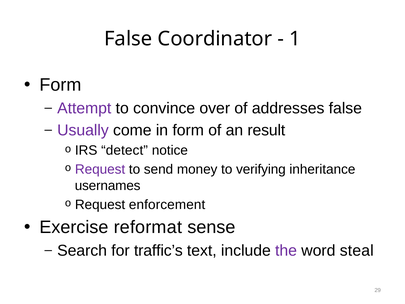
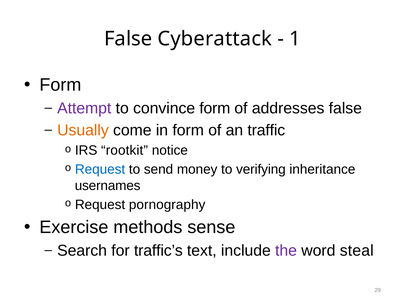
Coordinator: Coordinator -> Cyberattack
convince over: over -> form
Usually colour: purple -> orange
result: result -> traffic
detect: detect -> rootkit
Request at (100, 169) colour: purple -> blue
enforcement: enforcement -> pornography
reformat: reformat -> methods
